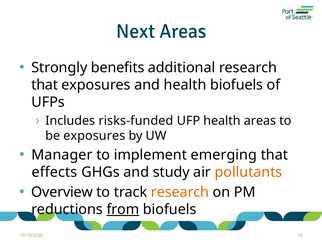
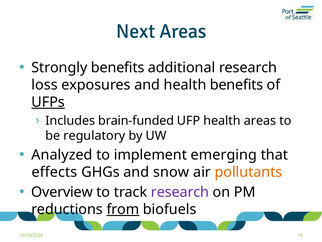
that at (45, 85): that -> loss
health biofuels: biofuels -> benefits
UFPs underline: none -> present
risks-funded: risks-funded -> brain-funded
be exposures: exposures -> regulatory
Manager: Manager -> Analyzed
study: study -> snow
research at (180, 192) colour: orange -> purple
